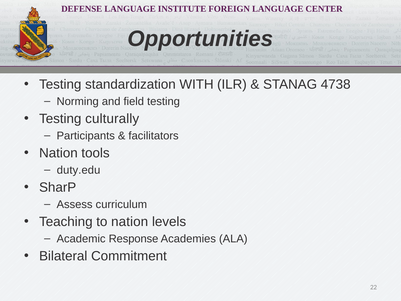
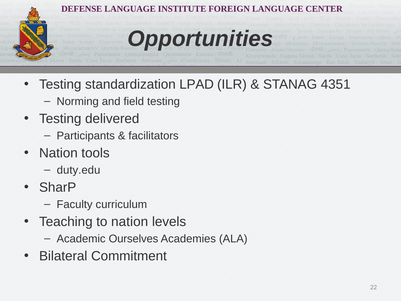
WITH: WITH -> LPAD
4738: 4738 -> 4351
culturally: culturally -> delivered
Assess: Assess -> Faculty
Response: Response -> Ourselves
